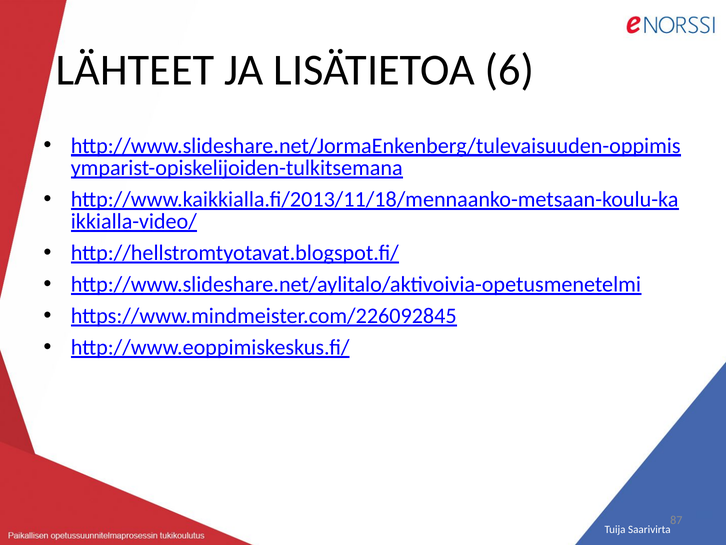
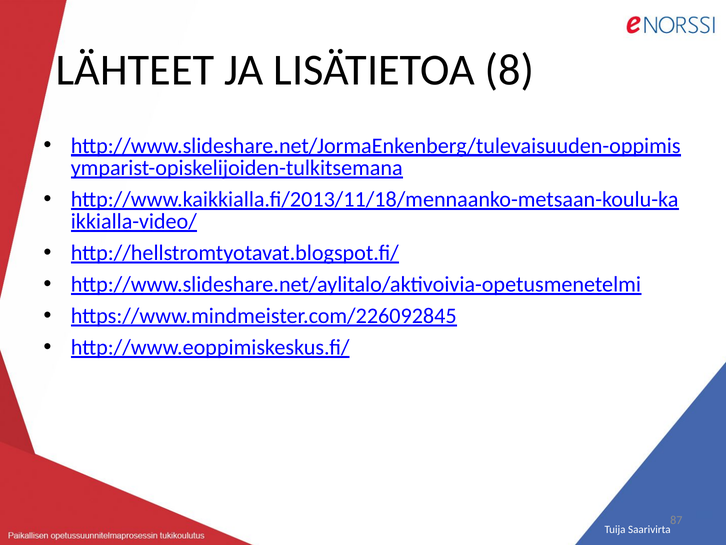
6: 6 -> 8
